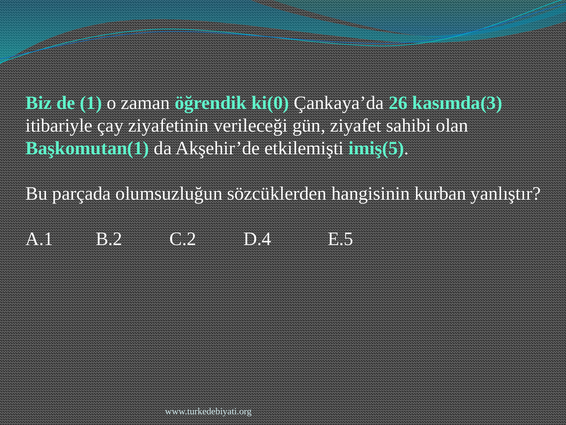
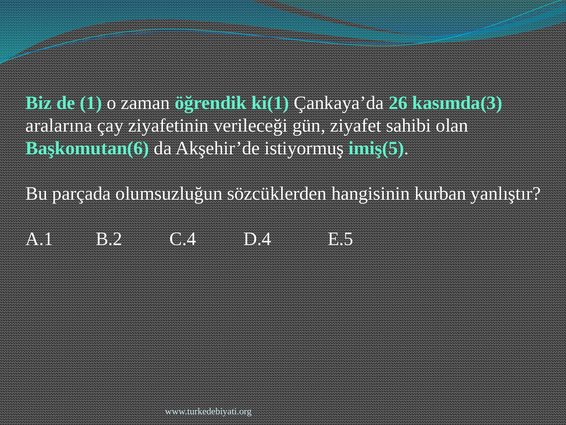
ki(0: ki(0 -> ki(1
itibariyle: itibariyle -> aralarına
Başkomutan(1: Başkomutan(1 -> Başkomutan(6
etkilemişti: etkilemişti -> istiyormuş
C.2: C.2 -> C.4
